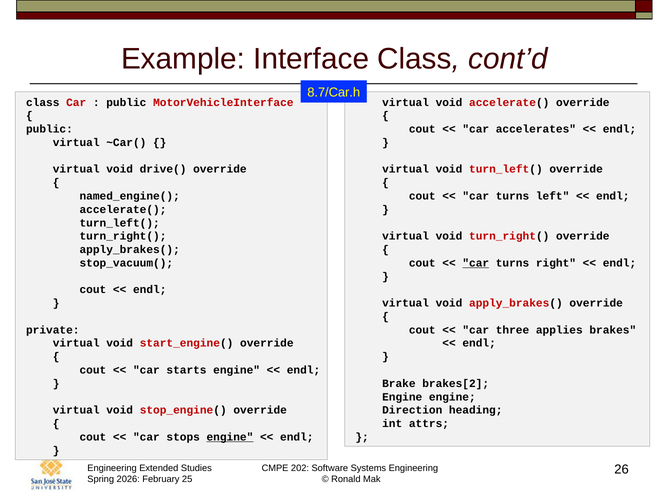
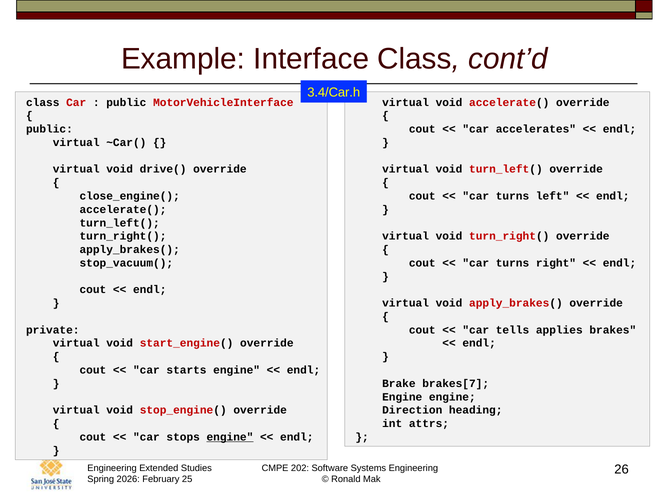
8.7/Car.h: 8.7/Car.h -> 3.4/Car.h
named_engine(: named_engine( -> close_engine(
car at (476, 263) underline: present -> none
three: three -> tells
brakes[2: brakes[2 -> brakes[7
